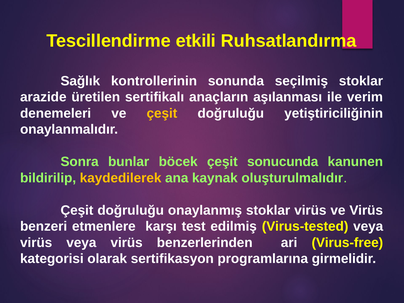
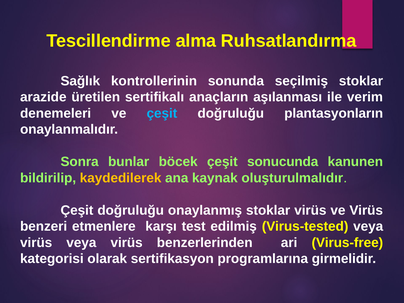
etkili: etkili -> alma
çeşit at (162, 113) colour: yellow -> light blue
yetiştiriciliğinin: yetiştiriciliğinin -> plantasyonların
